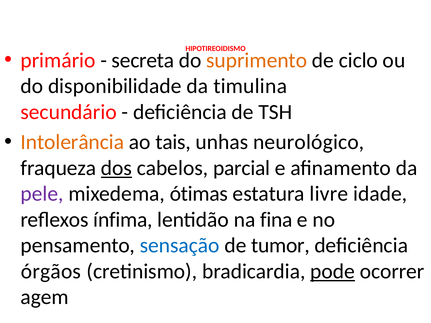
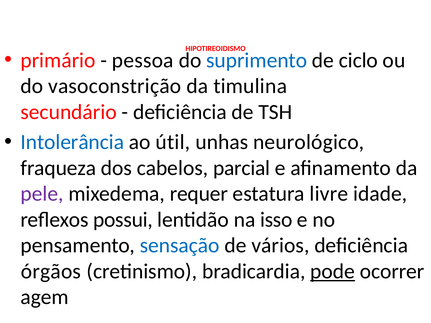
secreta: secreta -> pessoa
suprimento colour: orange -> blue
disponibilidade: disponibilidade -> vasoconstrição
Intolerância colour: orange -> blue
tais: tais -> útil
dos underline: present -> none
ótimas: ótimas -> requer
ínfima: ínfima -> possui
fina: fina -> isso
tumor: tumor -> vários
